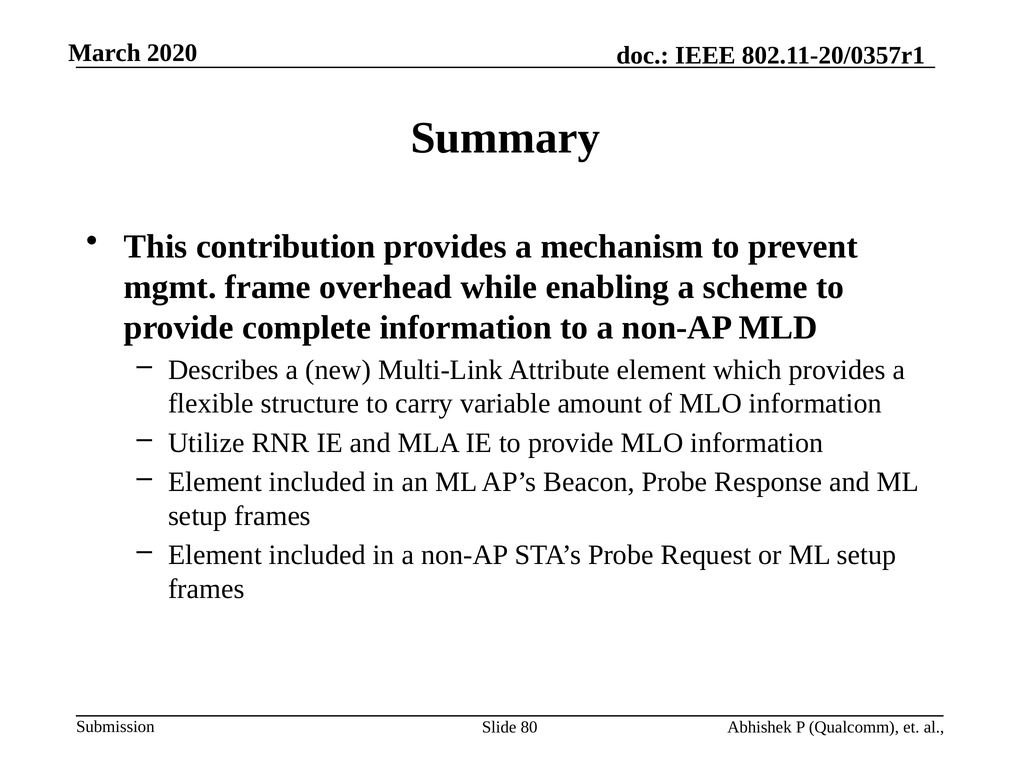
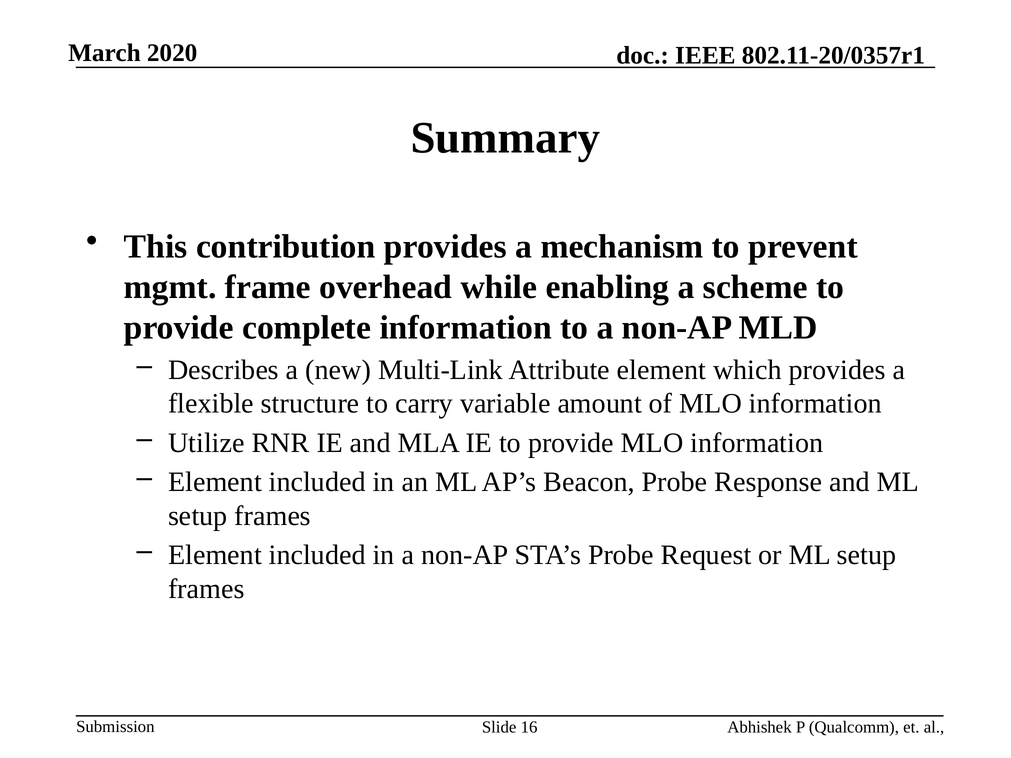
80: 80 -> 16
